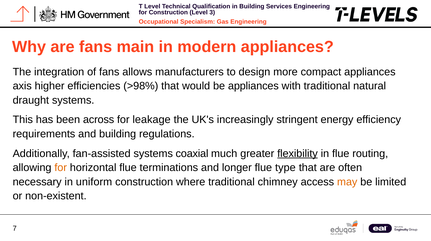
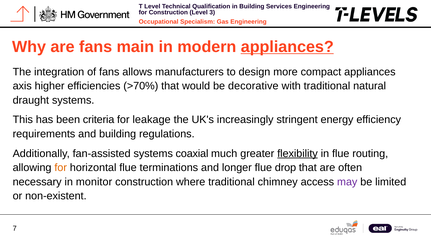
appliances at (287, 47) underline: none -> present
>98%: >98% -> >70%
be appliances: appliances -> decorative
across: across -> criteria
type: type -> drop
uniform: uniform -> monitor
may colour: orange -> purple
